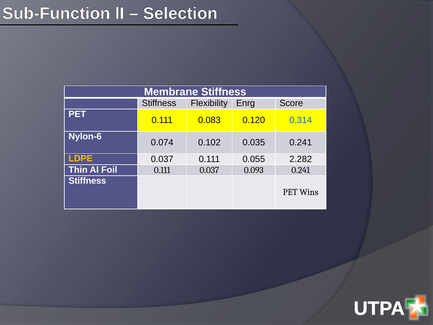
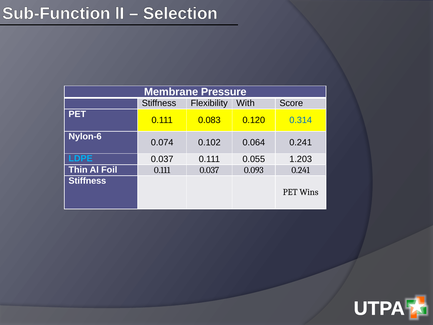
Membrane Stiffness: Stiffness -> Pressure
Enrg: Enrg -> With
0.035: 0.035 -> 0.064
LDPE colour: yellow -> light blue
2.282: 2.282 -> 1.203
